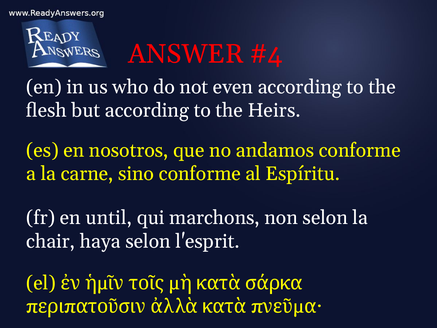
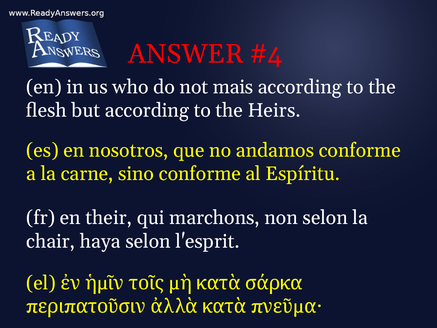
even: even -> mais
until: until -> their
